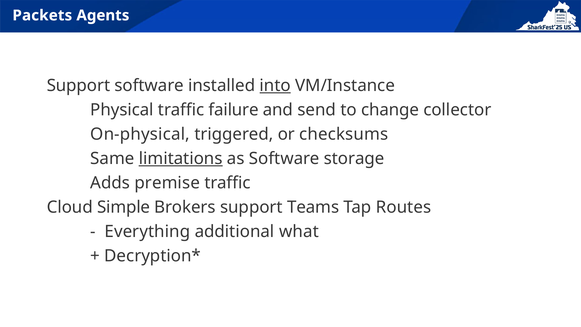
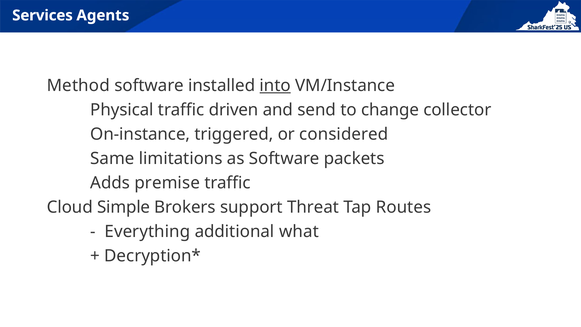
Packets: Packets -> Services
Support at (78, 85): Support -> Method
failure: failure -> driven
On-physical: On-physical -> On-instance
checksums: checksums -> considered
limitations underline: present -> none
storage: storage -> packets
Teams: Teams -> Threat
